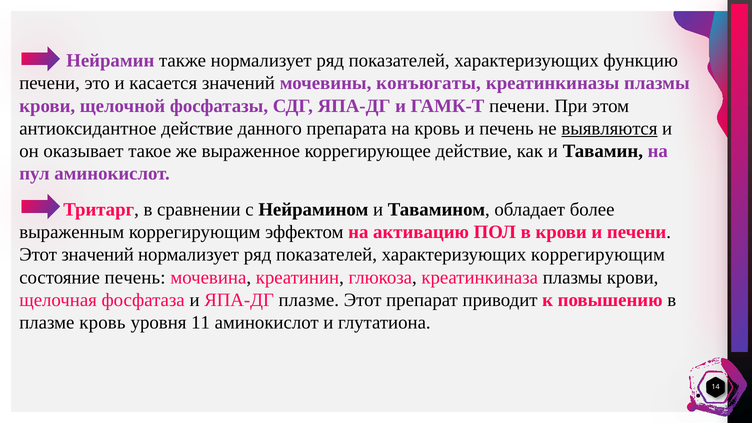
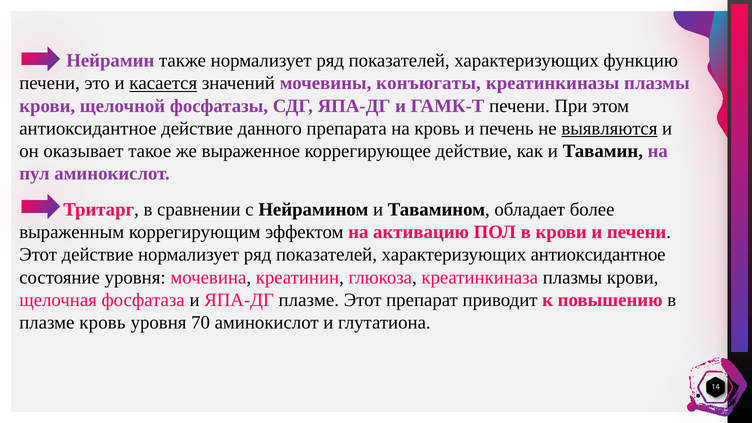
касается underline: none -> present
Этот значений: значений -> действие
характеризующих коррегирующим: коррегирующим -> антиоксидантное
состояние печень: печень -> уровня
11: 11 -> 70
